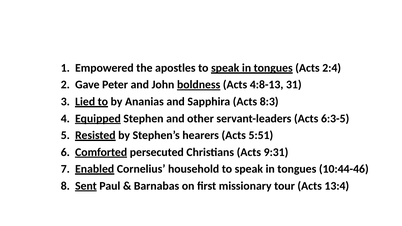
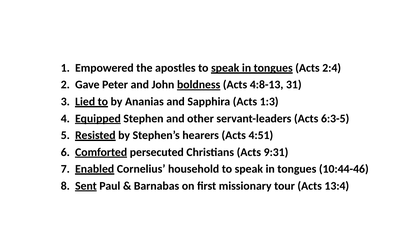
8:3: 8:3 -> 1:3
5:51: 5:51 -> 4:51
